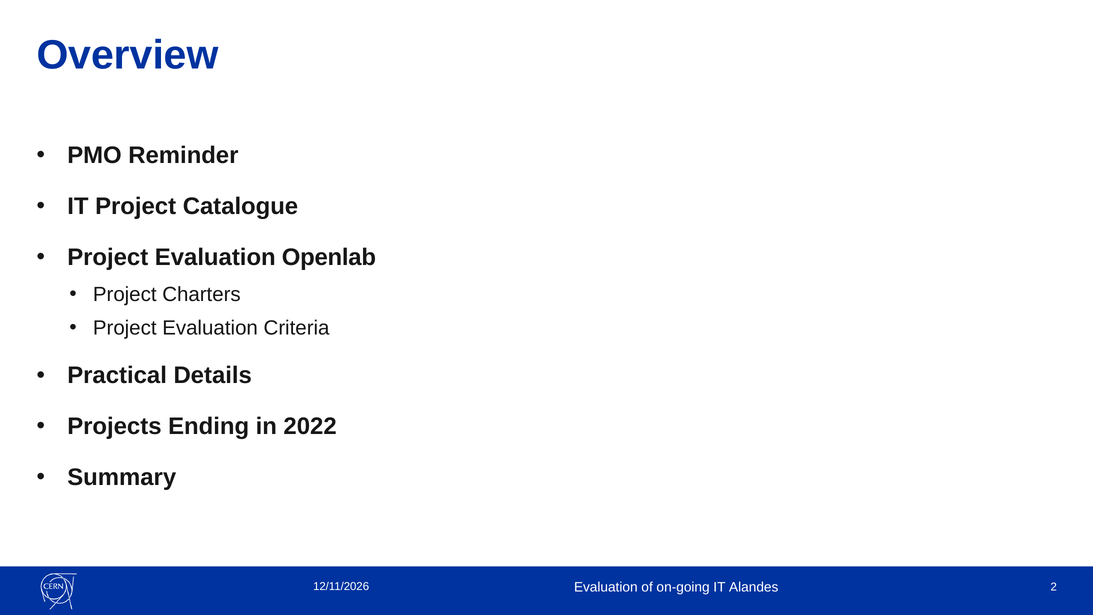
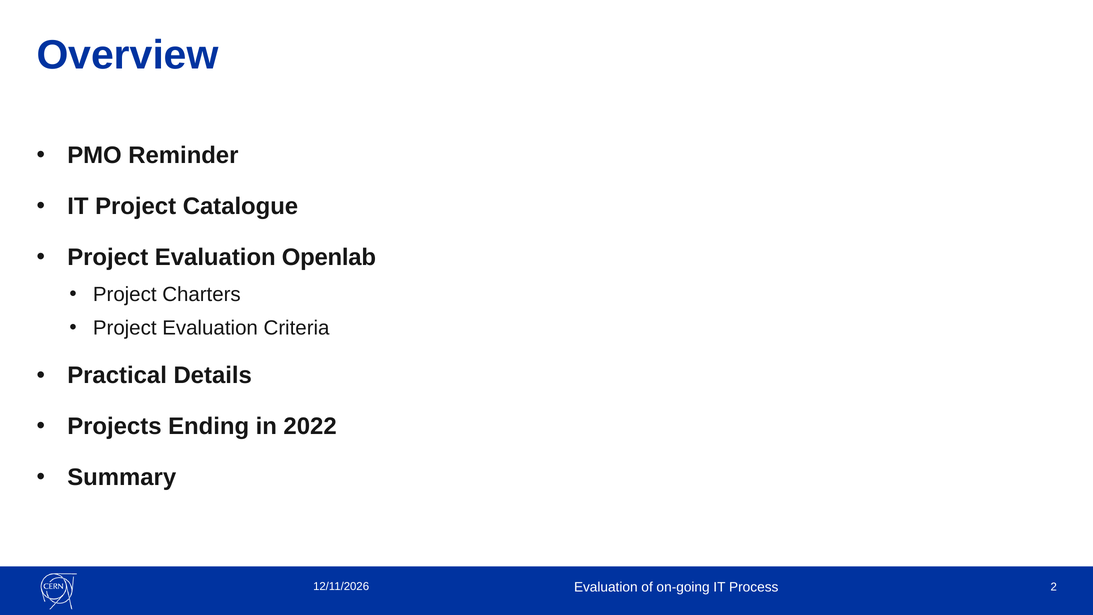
Alandes: Alandes -> Process
